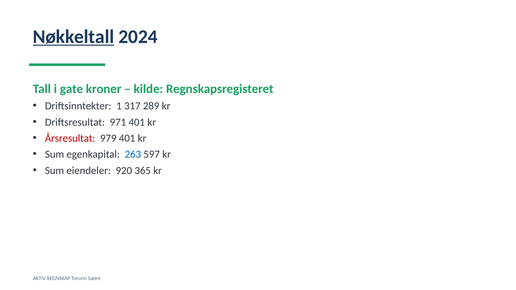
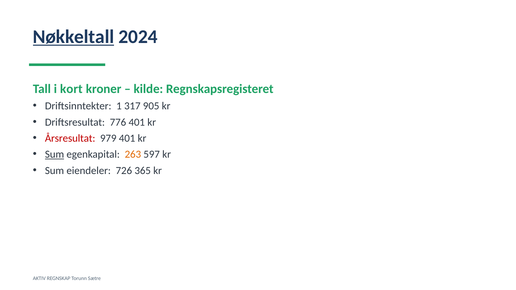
gate: gate -> kort
289: 289 -> 905
971: 971 -> 776
Sum at (55, 155) underline: none -> present
263 colour: blue -> orange
920: 920 -> 726
